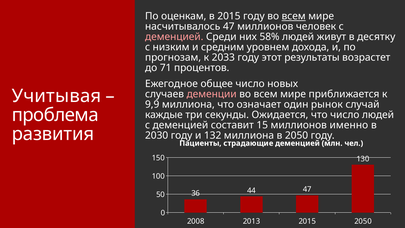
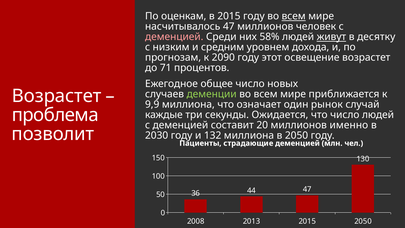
живут underline: none -> present
2033: 2033 -> 2090
результаты: результаты -> освещение
Учитывая at (57, 96): Учитывая -> Возрастет
деменции colour: pink -> light green
15: 15 -> 20
развития: развития -> позволит
